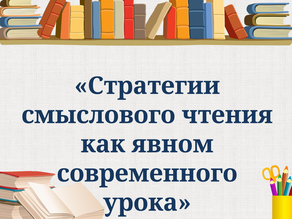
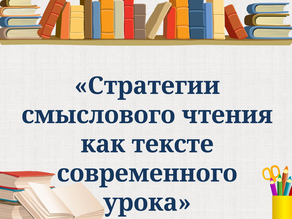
явном: явном -> тексте
